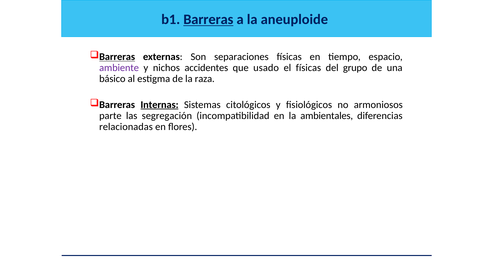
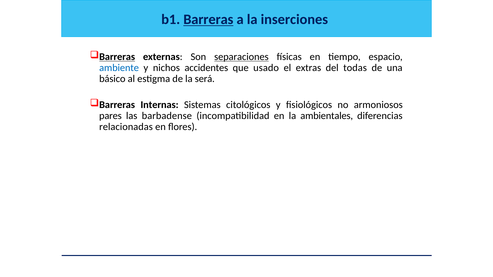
aneuploide: aneuploide -> inserciones
separaciones underline: none -> present
ambiente colour: purple -> blue
el físicas: físicas -> extras
grupo: grupo -> todas
raza: raza -> será
Internas underline: present -> none
parte: parte -> pares
segregación: segregación -> barbadense
